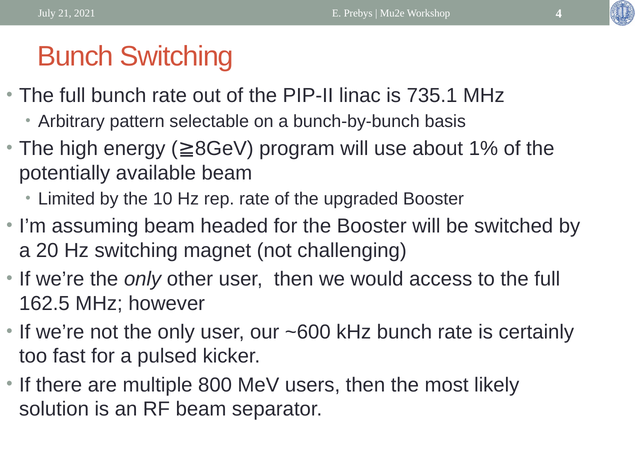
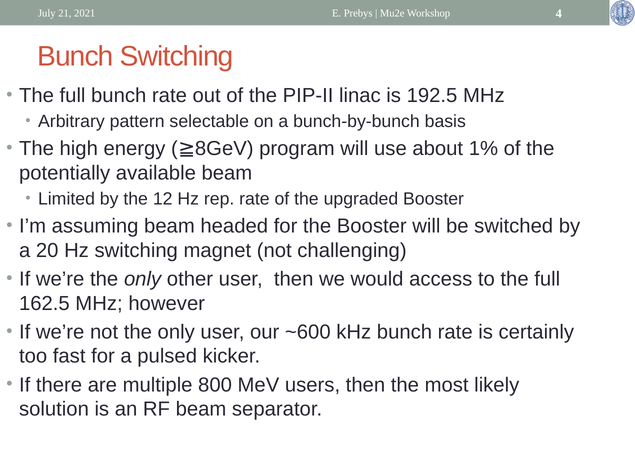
735.1: 735.1 -> 192.5
10: 10 -> 12
